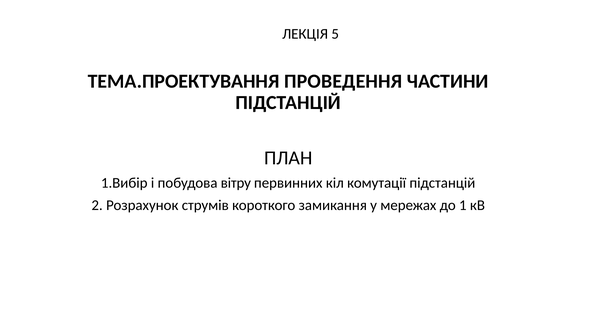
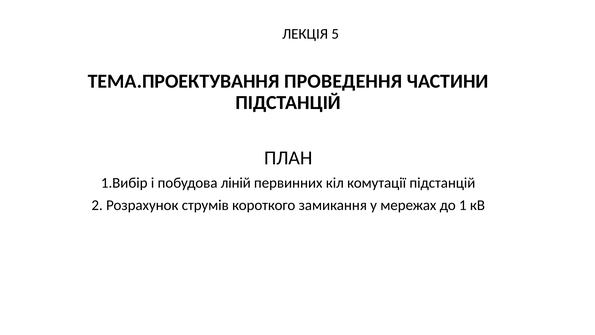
вітру: вітру -> ліній
